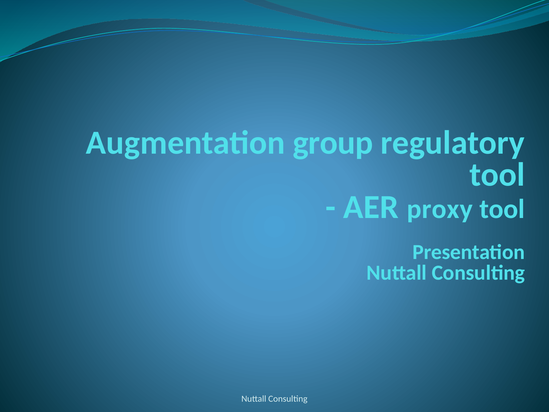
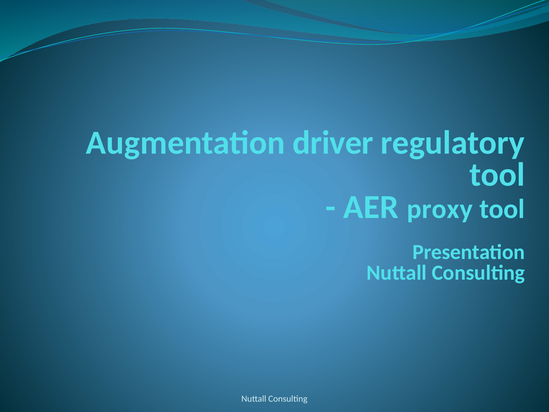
group: group -> driver
